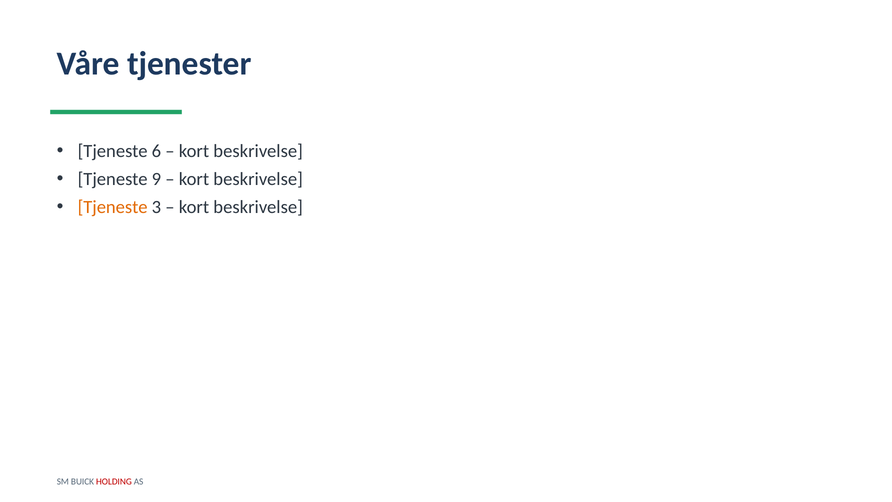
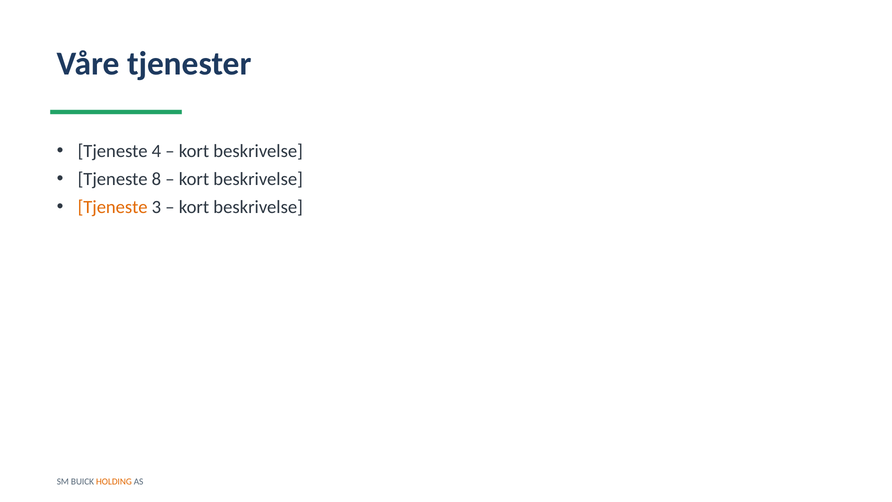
6: 6 -> 4
9: 9 -> 8
HOLDING colour: red -> orange
